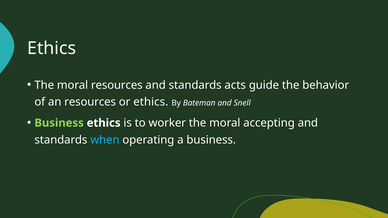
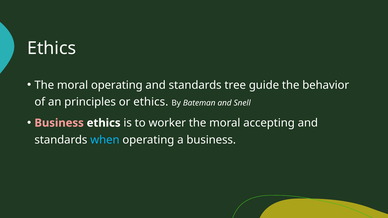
moral resources: resources -> operating
acts: acts -> tree
an resources: resources -> principles
Business at (59, 123) colour: light green -> pink
